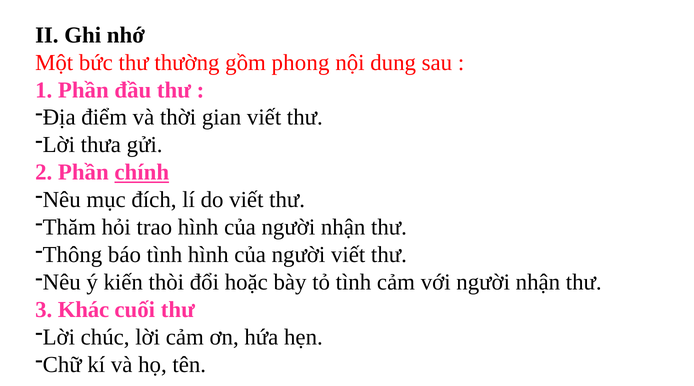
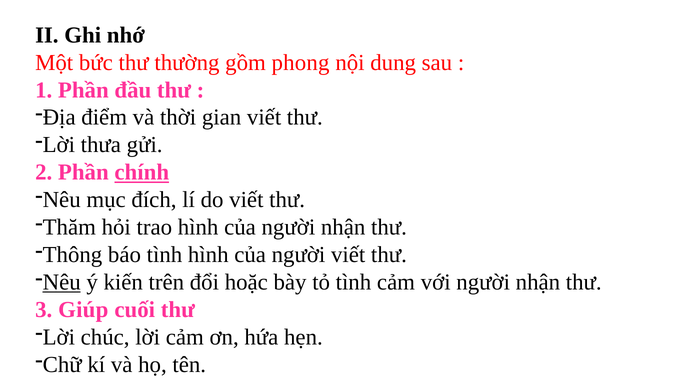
Nêu at (62, 282) underline: none -> present
thòi: thòi -> trên
Khác: Khác -> Giúp
